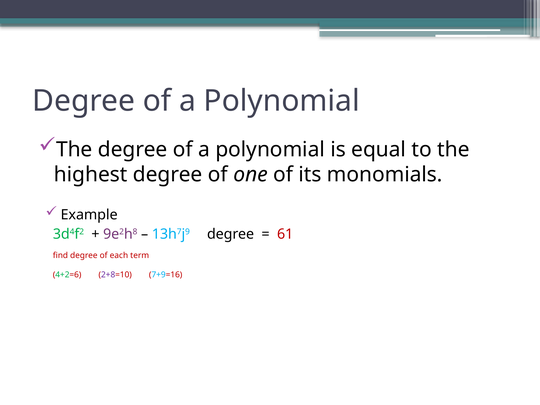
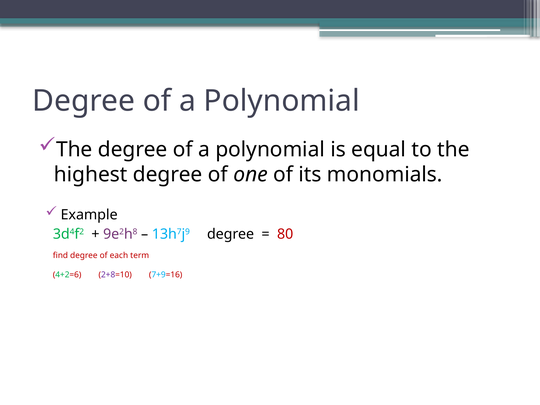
61: 61 -> 80
